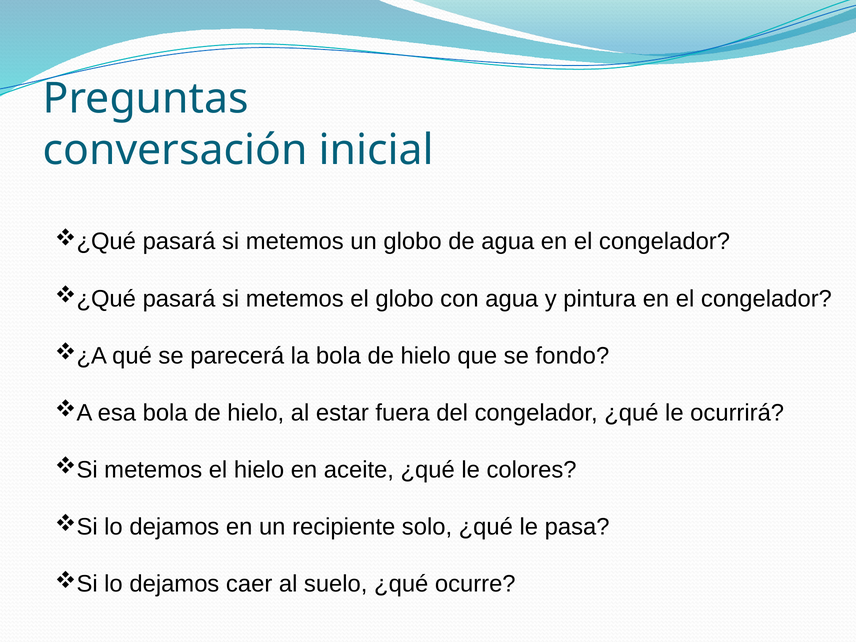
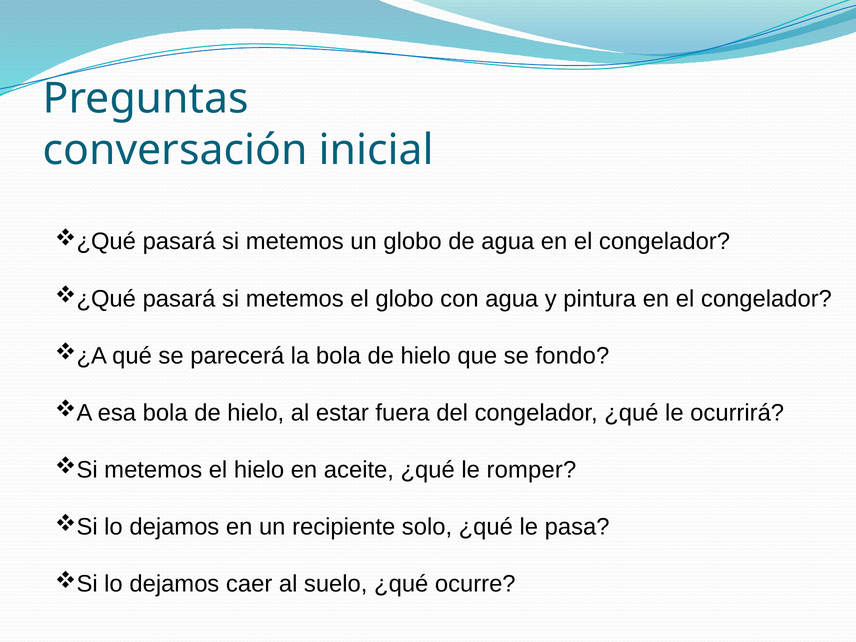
colores: colores -> romper
